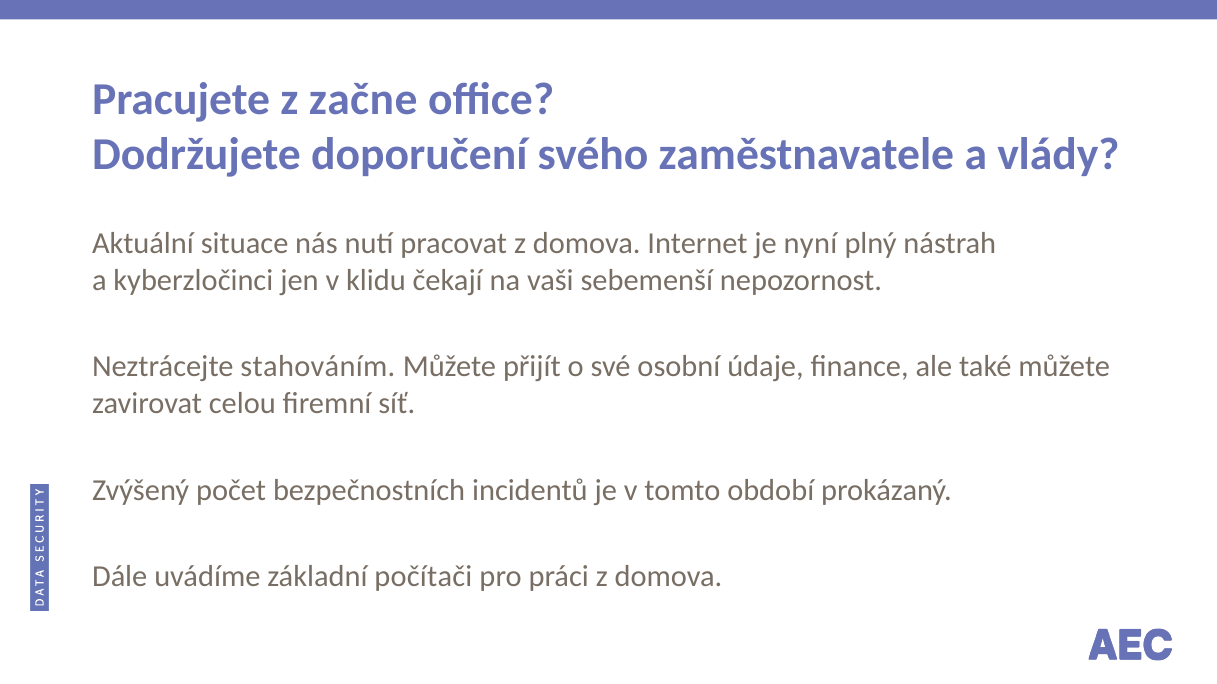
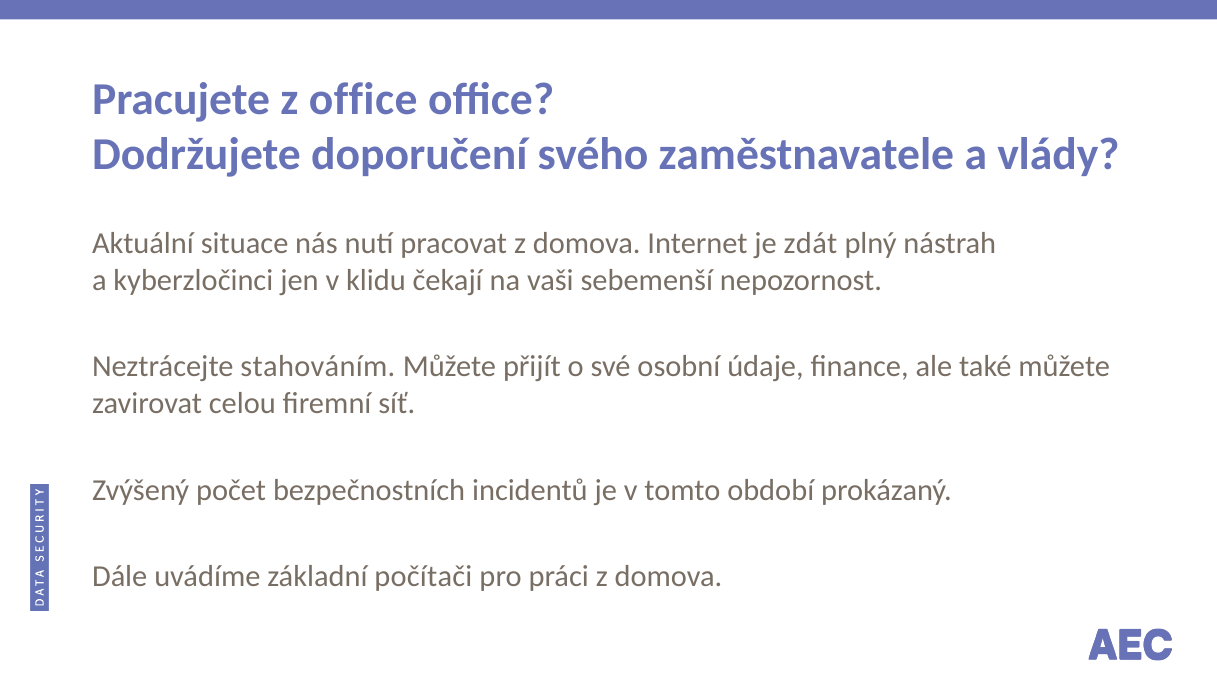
z začne: začne -> office
nyní: nyní -> zdát
